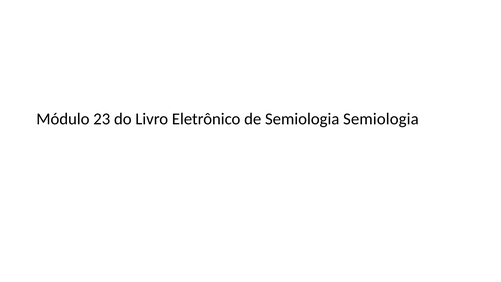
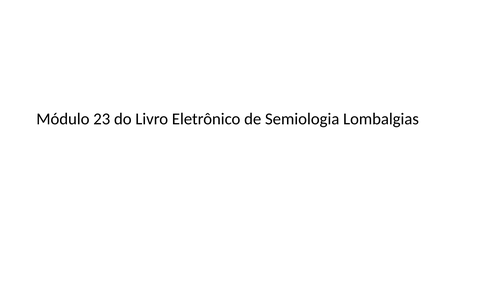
Semiologia Semiologia: Semiologia -> Lombalgias
